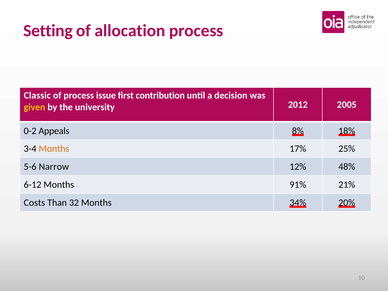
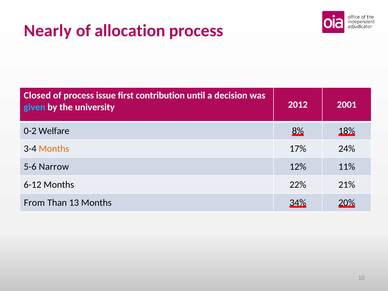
Setting: Setting -> Nearly
Classic: Classic -> Closed
given colour: yellow -> light blue
2005: 2005 -> 2001
Appeals: Appeals -> Welfare
25%: 25% -> 24%
48%: 48% -> 11%
91%: 91% -> 22%
Costs: Costs -> From
32: 32 -> 13
